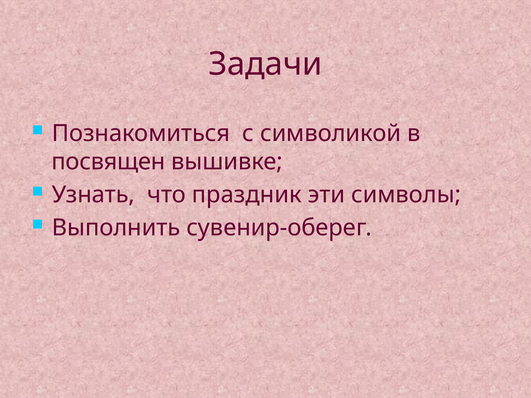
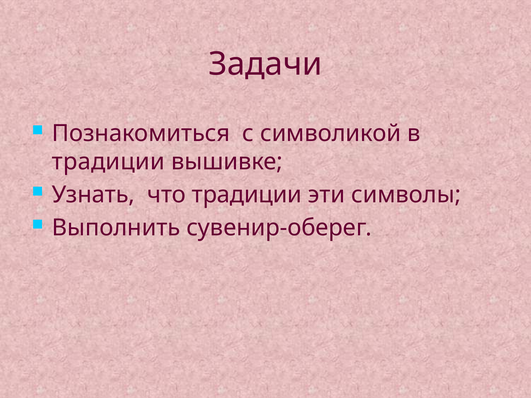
посвящен at (109, 162): посвящен -> традиции
что праздник: праздник -> традиции
